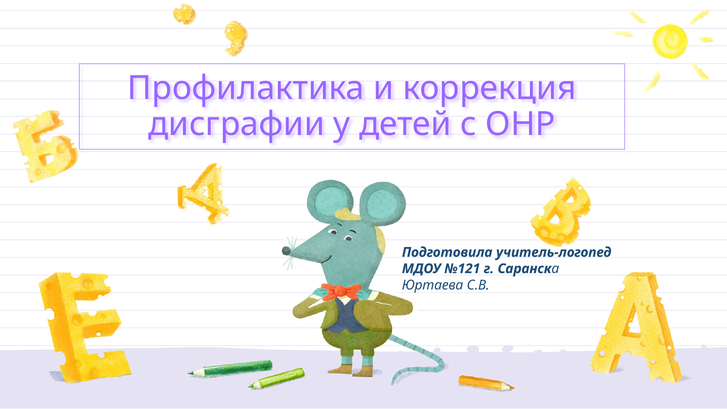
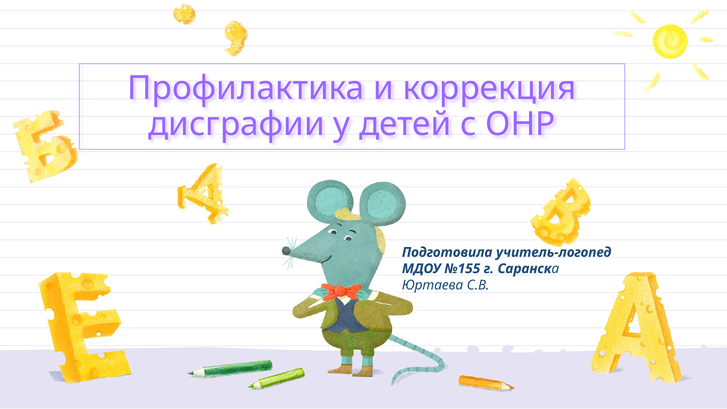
№121: №121 -> №155
